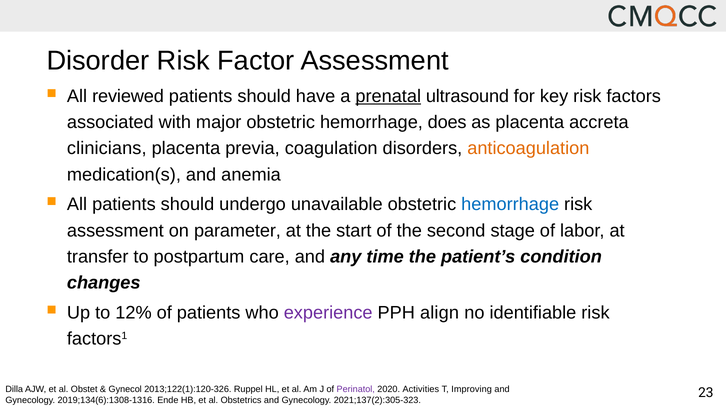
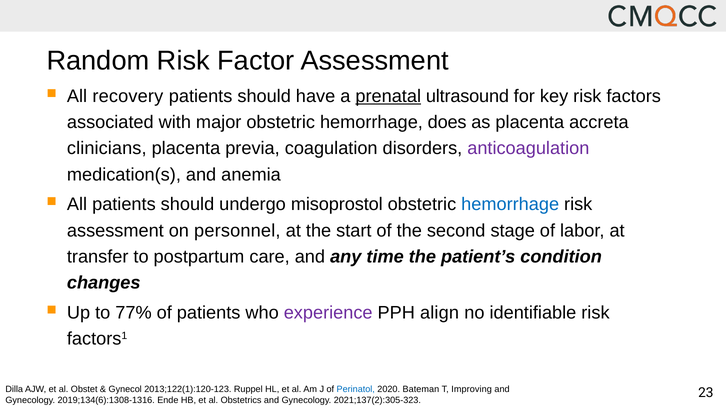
Disorder: Disorder -> Random
reviewed: reviewed -> recovery
anticoagulation colour: orange -> purple
unavailable: unavailable -> misoprostol
parameter: parameter -> personnel
12%: 12% -> 77%
2013;122(1):120-326: 2013;122(1):120-326 -> 2013;122(1):120-123
Perinatol colour: purple -> blue
Activities: Activities -> Bateman
